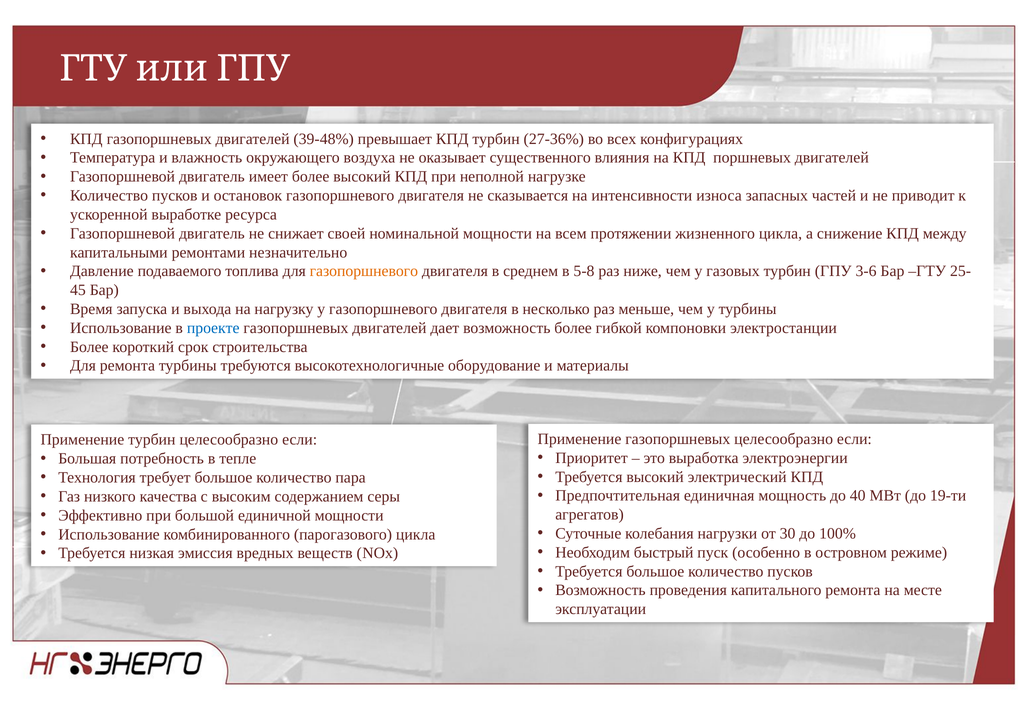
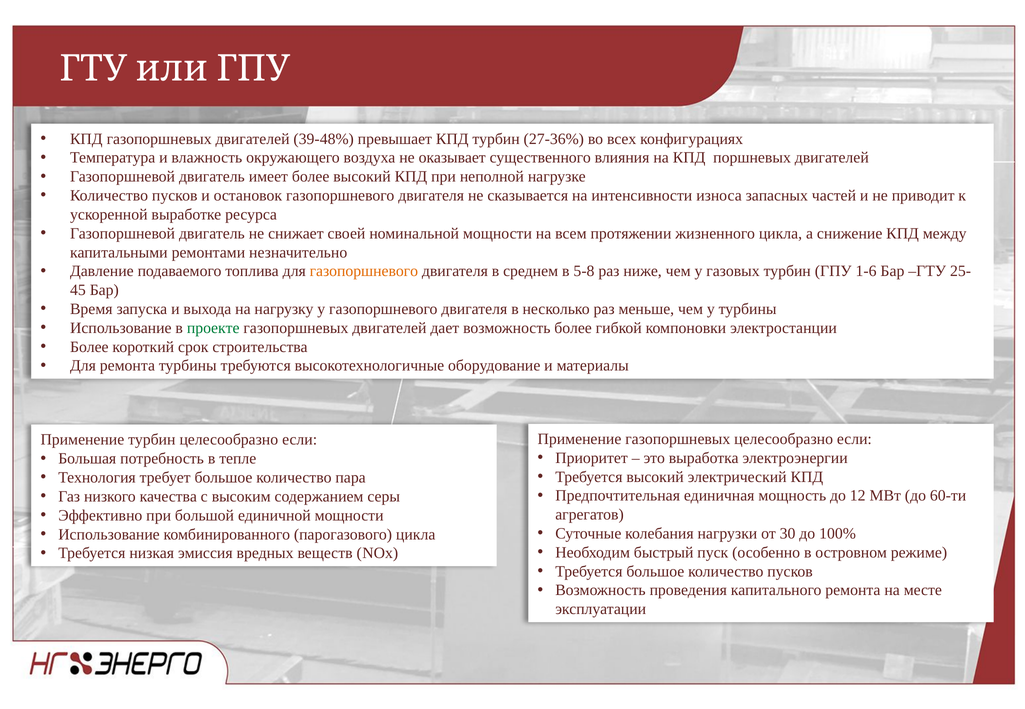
3-6: 3-6 -> 1-6
проекте colour: blue -> green
40: 40 -> 12
19-ти: 19-ти -> 60-ти
